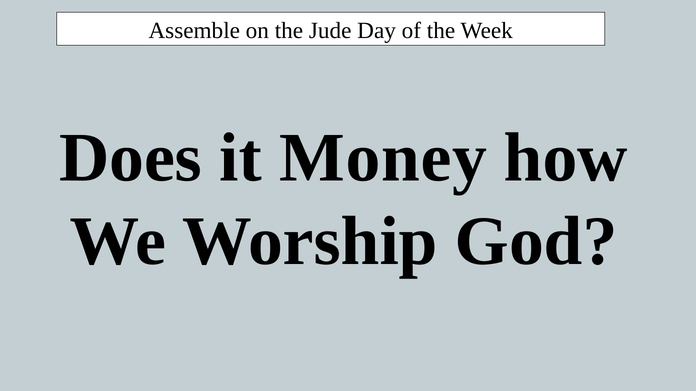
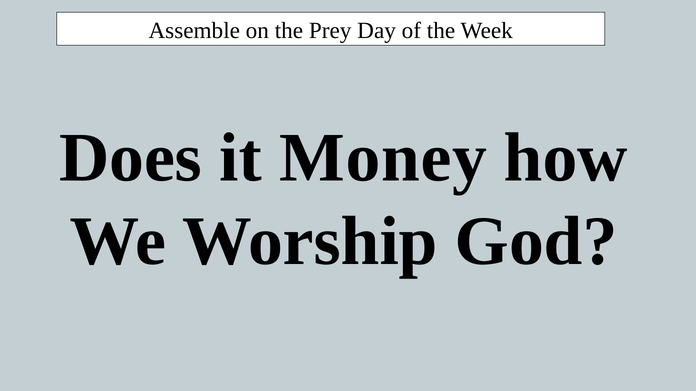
Jude: Jude -> Prey
